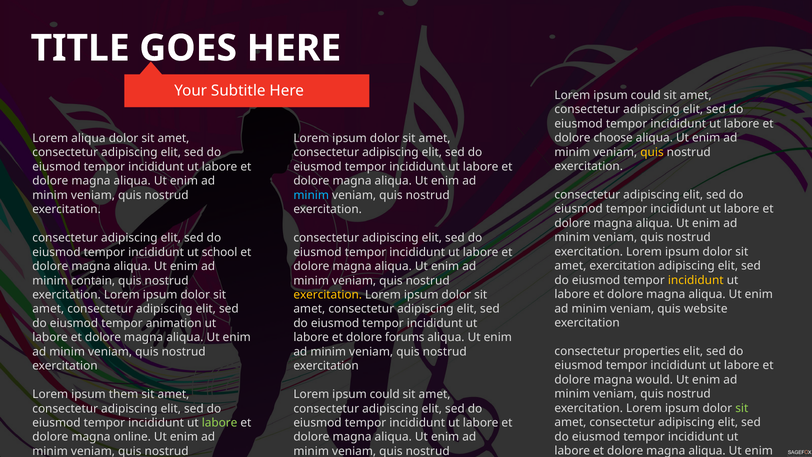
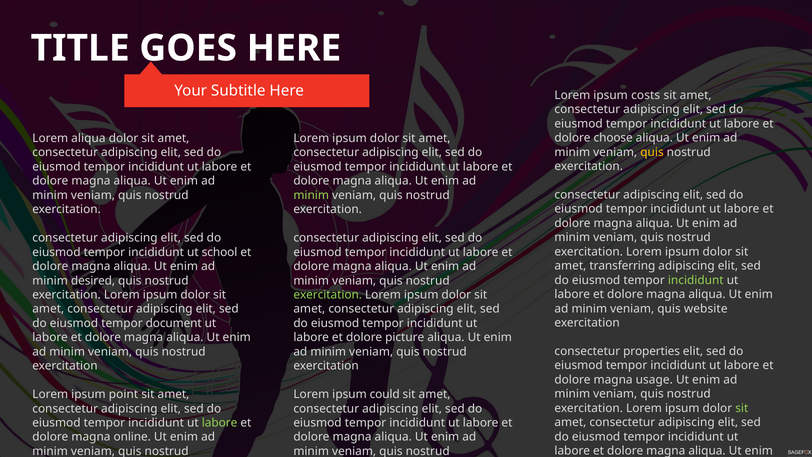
could at (646, 95): could -> costs
minim at (311, 195) colour: light blue -> light green
amet exercitation: exercitation -> transferring
incididunt at (696, 280) colour: yellow -> light green
contain: contain -> desired
exercitation at (328, 295) colour: yellow -> light green
animation: animation -> document
forums: forums -> picture
would: would -> usage
them: them -> point
